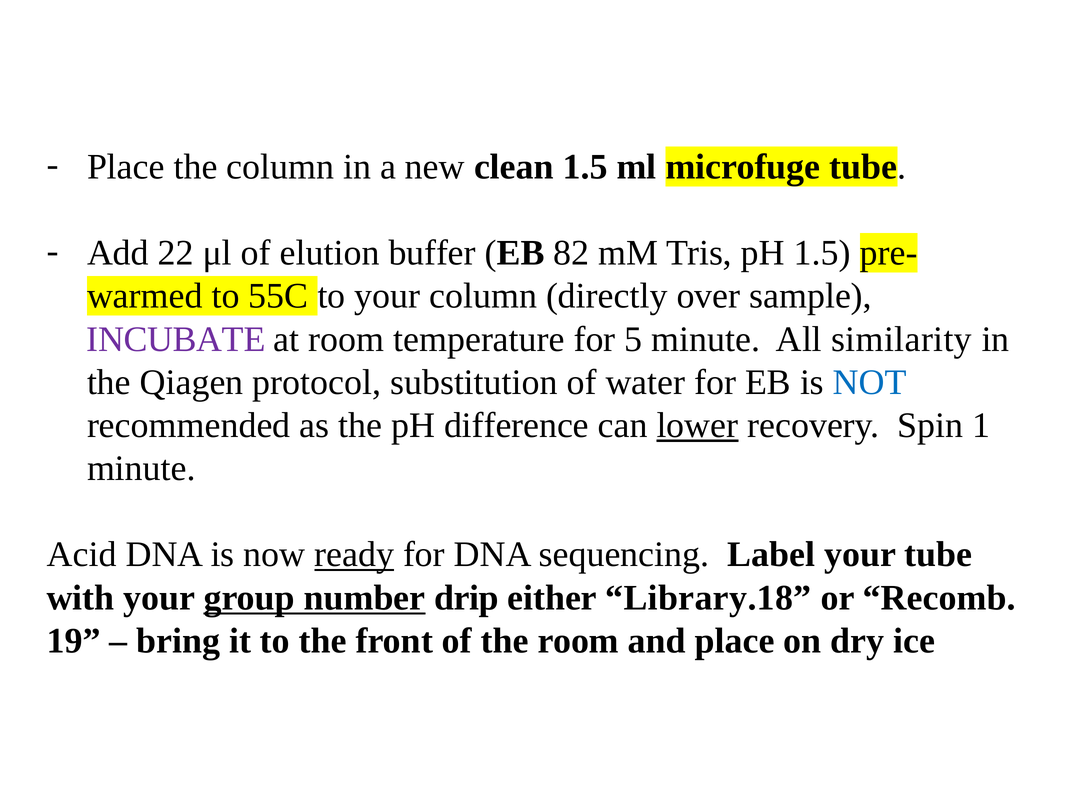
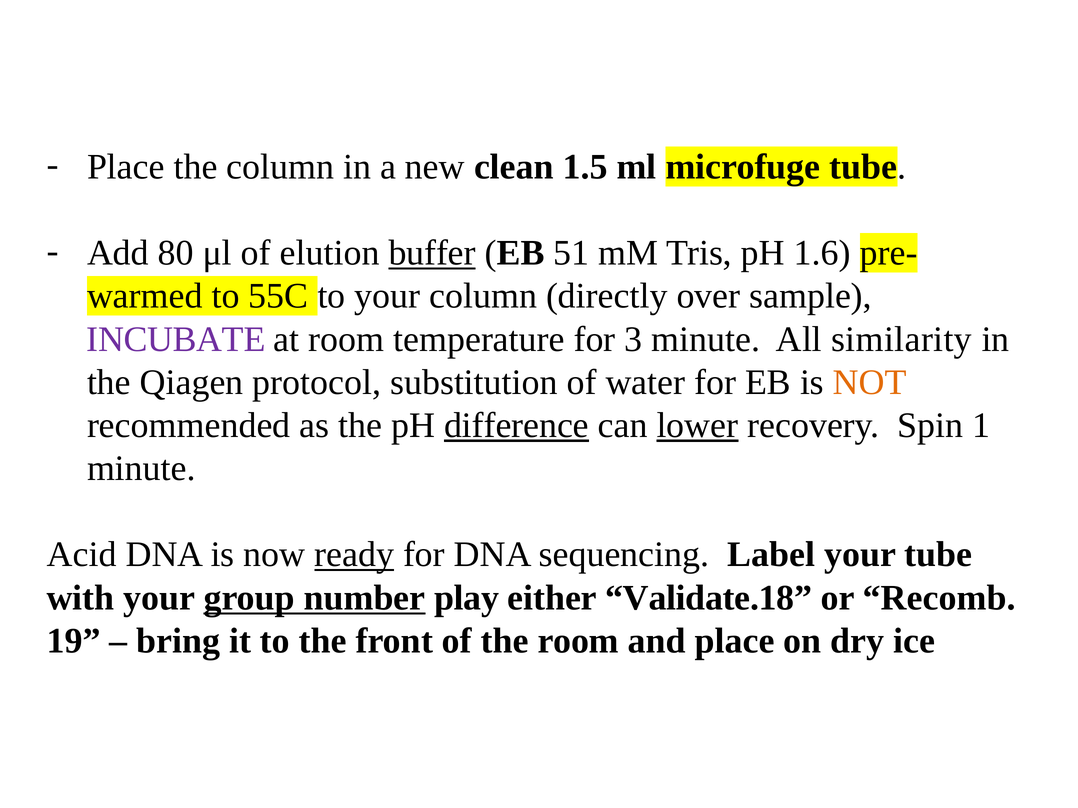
22: 22 -> 80
buffer underline: none -> present
82: 82 -> 51
pH 1.5: 1.5 -> 1.6
5: 5 -> 3
NOT colour: blue -> orange
difference underline: none -> present
drip: drip -> play
Library.18: Library.18 -> Validate.18
